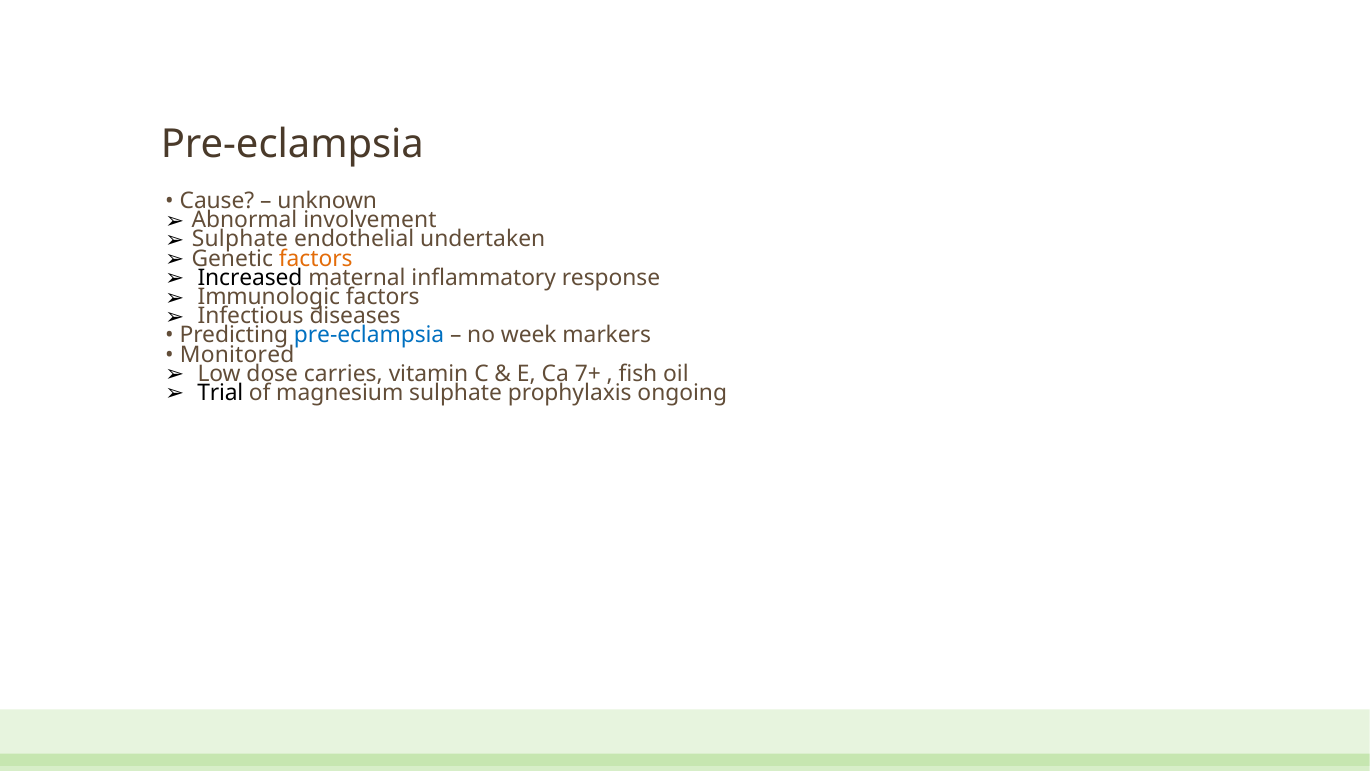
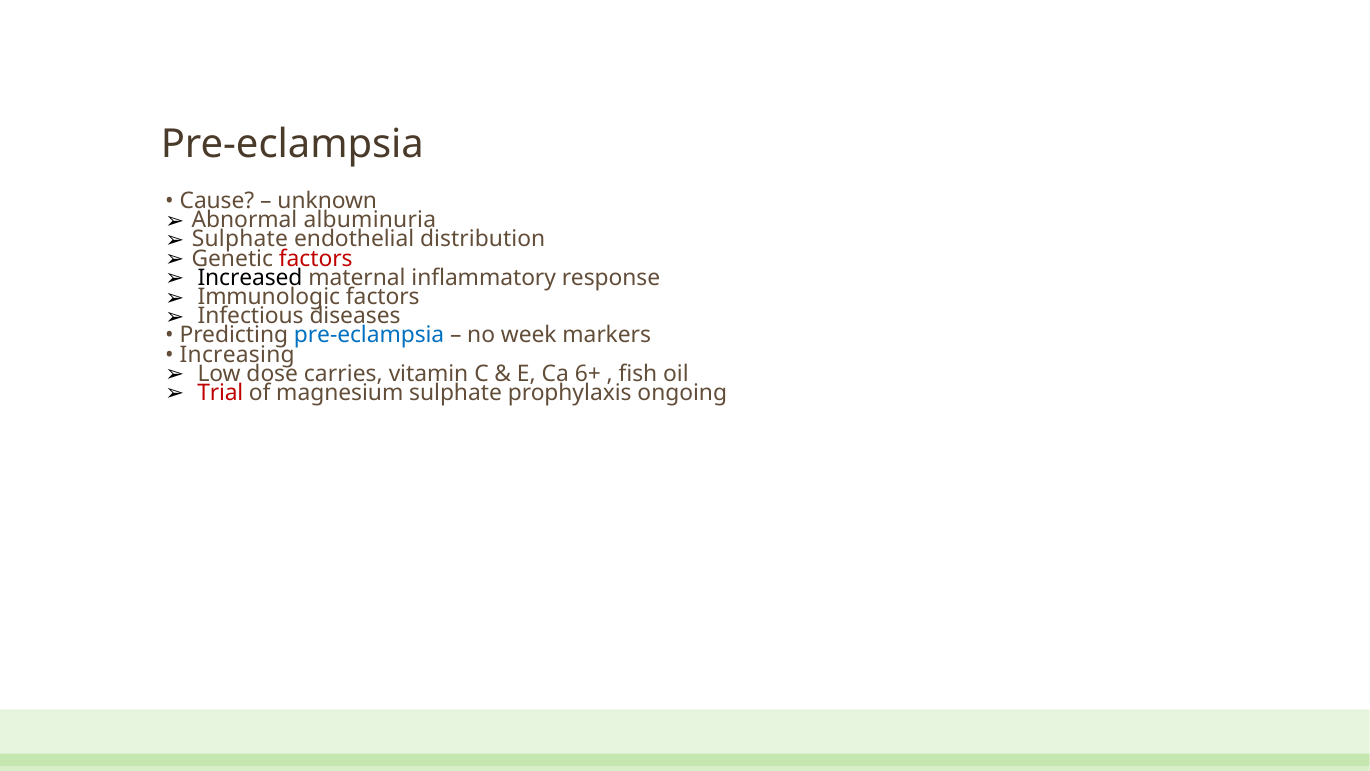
involvement: involvement -> albuminuria
undertaken: undertaken -> distribution
factors at (316, 258) colour: orange -> red
Monitored: Monitored -> Increasing
7+: 7+ -> 6+
Trial colour: black -> red
